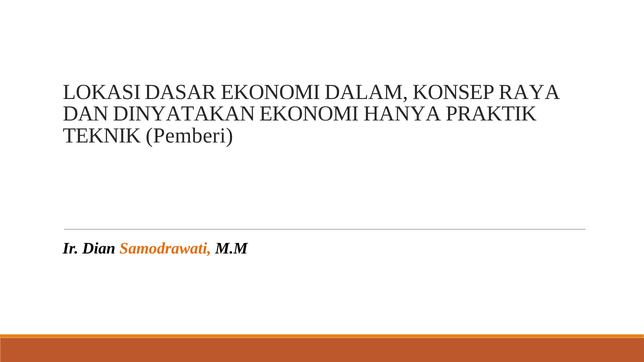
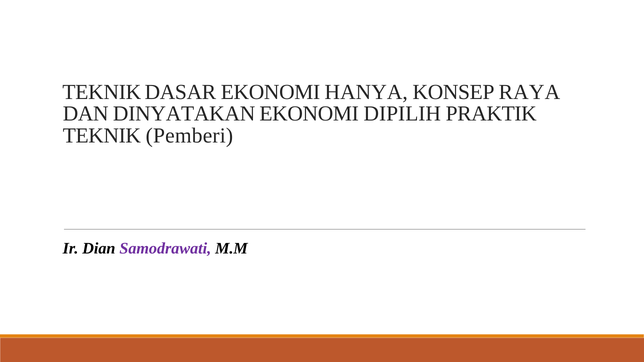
LOKASI at (102, 92): LOKASI -> TEKNIK
DALAM: DALAM -> HANYA
HANYA: HANYA -> DIPILIH
Samodrawati colour: orange -> purple
